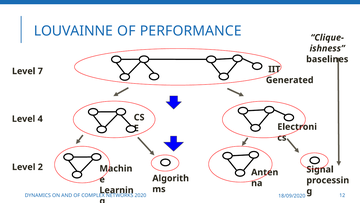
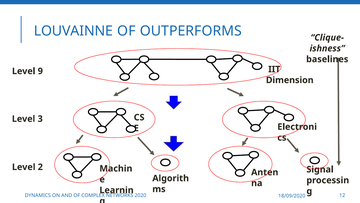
PERFORMANCE: PERFORMANCE -> OUTPERFORMS
7: 7 -> 9
Generated: Generated -> Dimension
4: 4 -> 3
